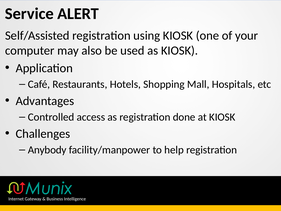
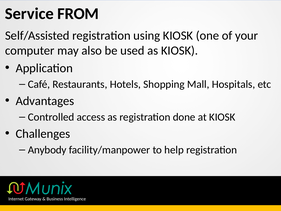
ALERT: ALERT -> FROM
